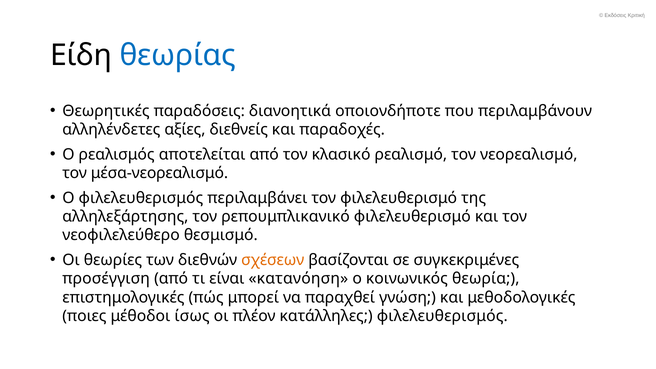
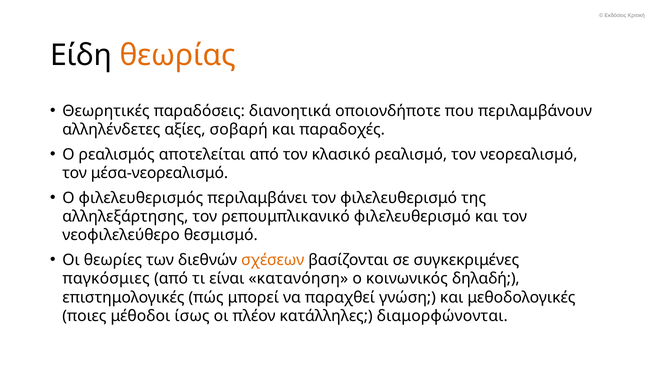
θεωρίας colour: blue -> orange
διεθνείς: διεθνείς -> σοβαρή
προσέγγιση: προσέγγιση -> παγκόσμιες
θεωρία: θεωρία -> δηλαδή
κατάλληλες φιλελευθερισμός: φιλελευθερισμός -> διαμορφώνονται
